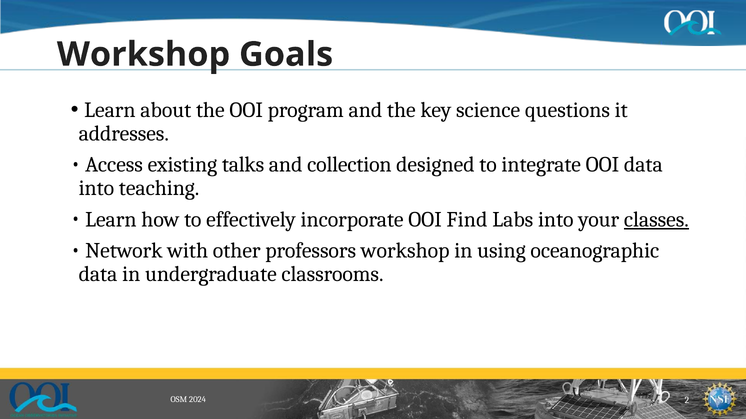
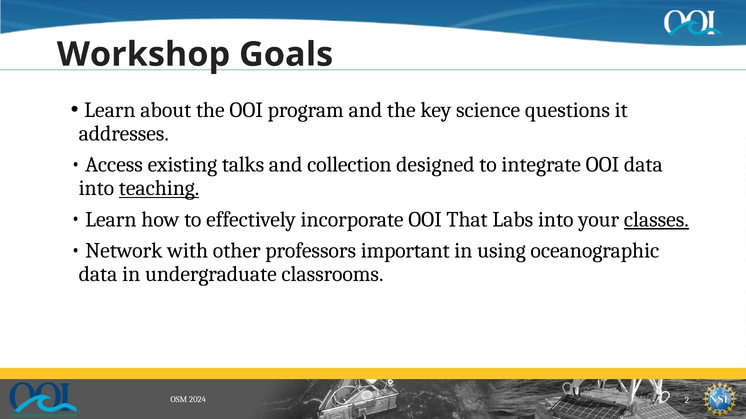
teaching underline: none -> present
Find: Find -> That
professors workshop: workshop -> important
